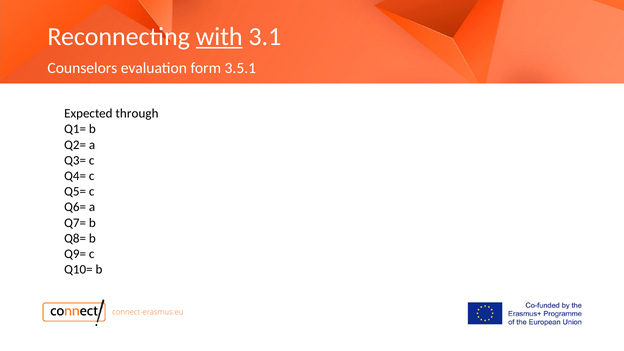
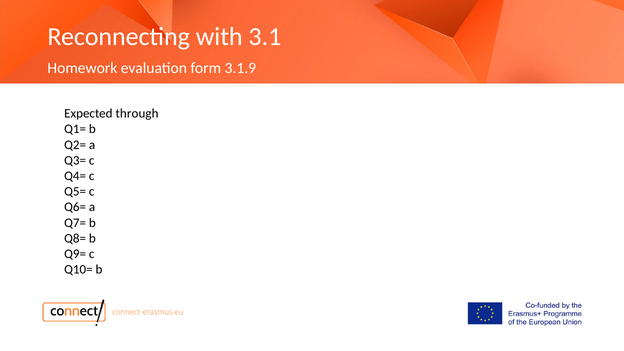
with underline: present -> none
Counselors: Counselors -> Homework
3.5.1: 3.5.1 -> 3.1.9
